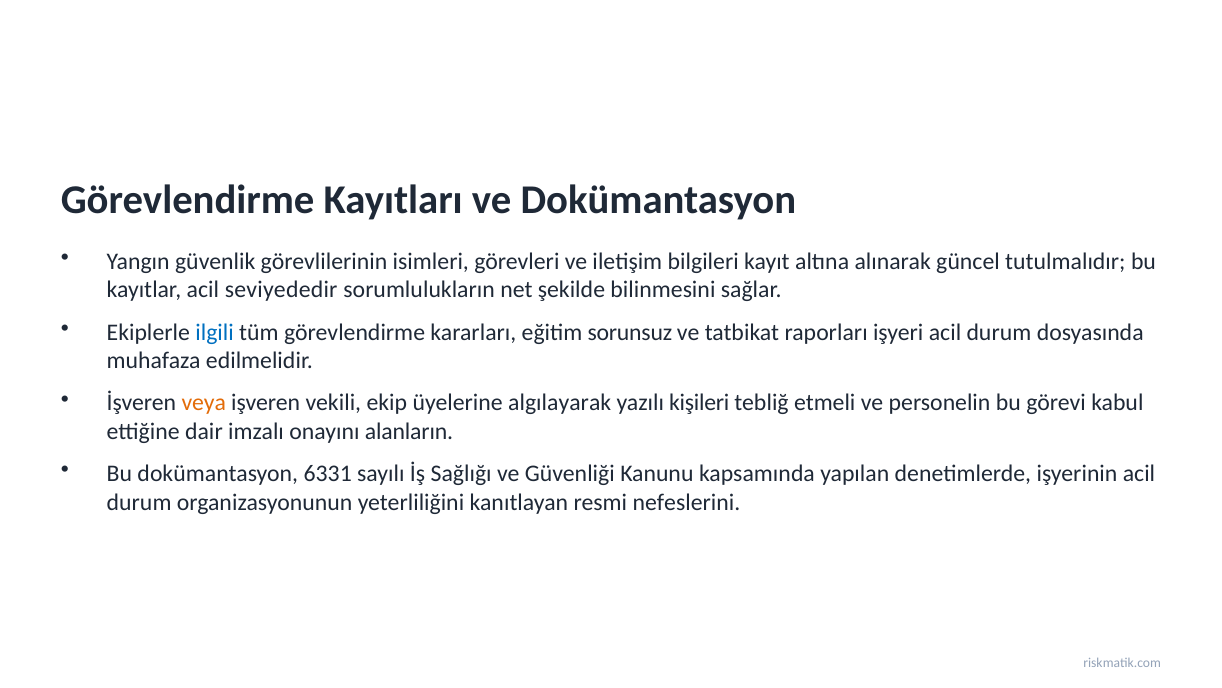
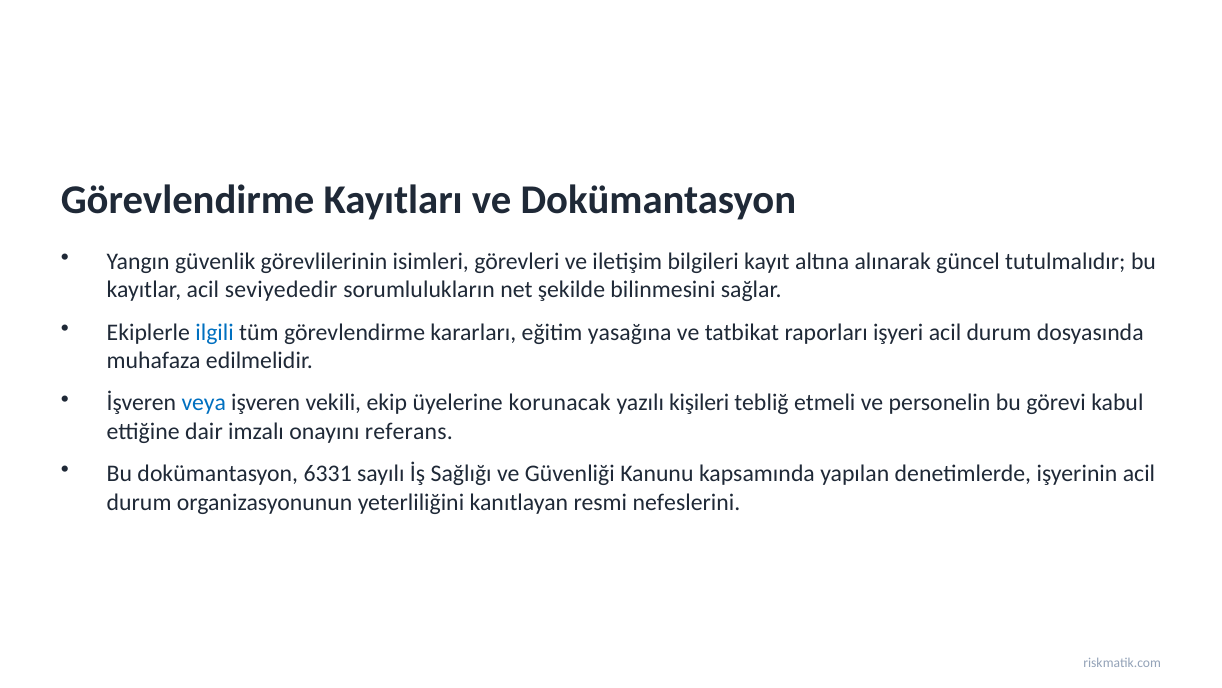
sorunsuz: sorunsuz -> yasağına
veya colour: orange -> blue
algılayarak: algılayarak -> korunacak
alanların: alanların -> referans
